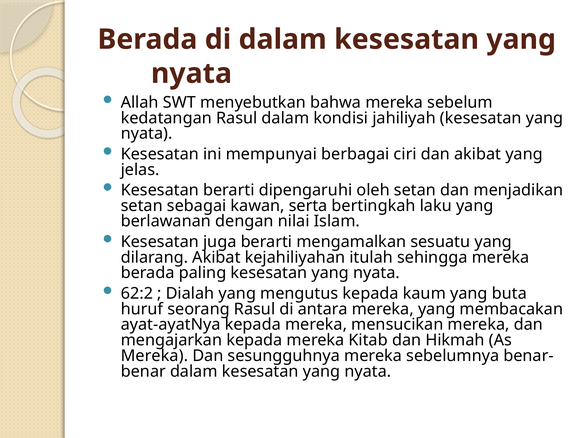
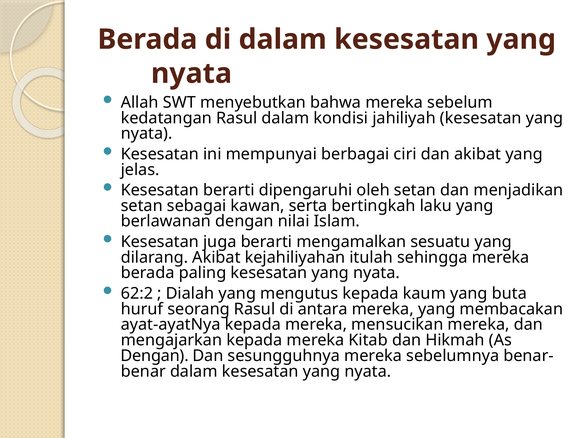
Mereka at (154, 356): Mereka -> Dengan
